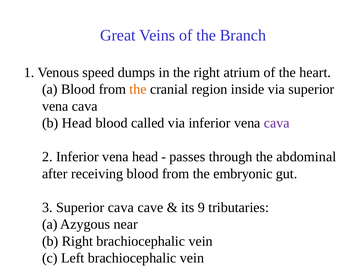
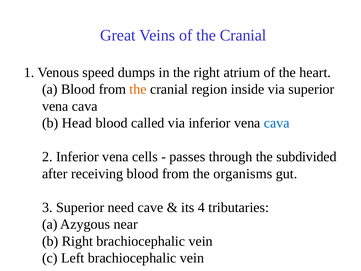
of the Branch: Branch -> Cranial
cava at (277, 123) colour: purple -> blue
vena head: head -> cells
abdominal: abdominal -> subdivided
embryonic: embryonic -> organisms
Superior cava: cava -> need
9: 9 -> 4
